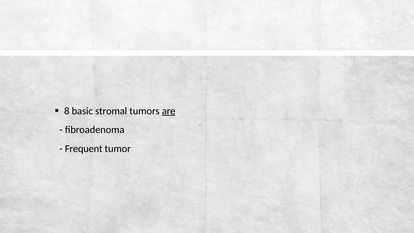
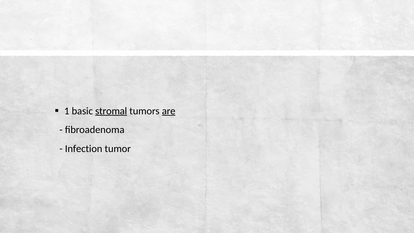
8: 8 -> 1
stromal underline: none -> present
Frequent: Frequent -> Infection
